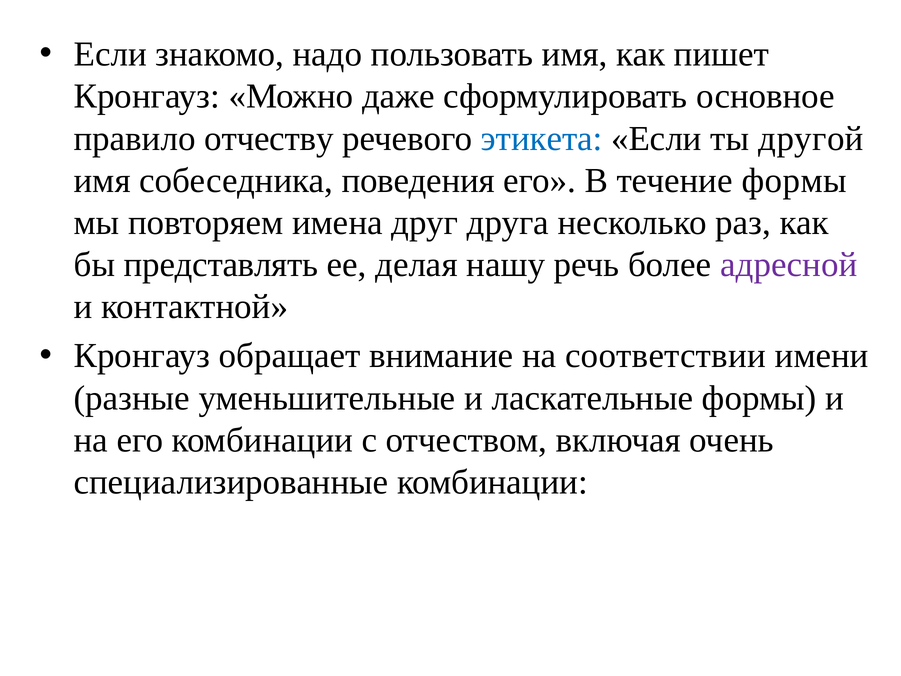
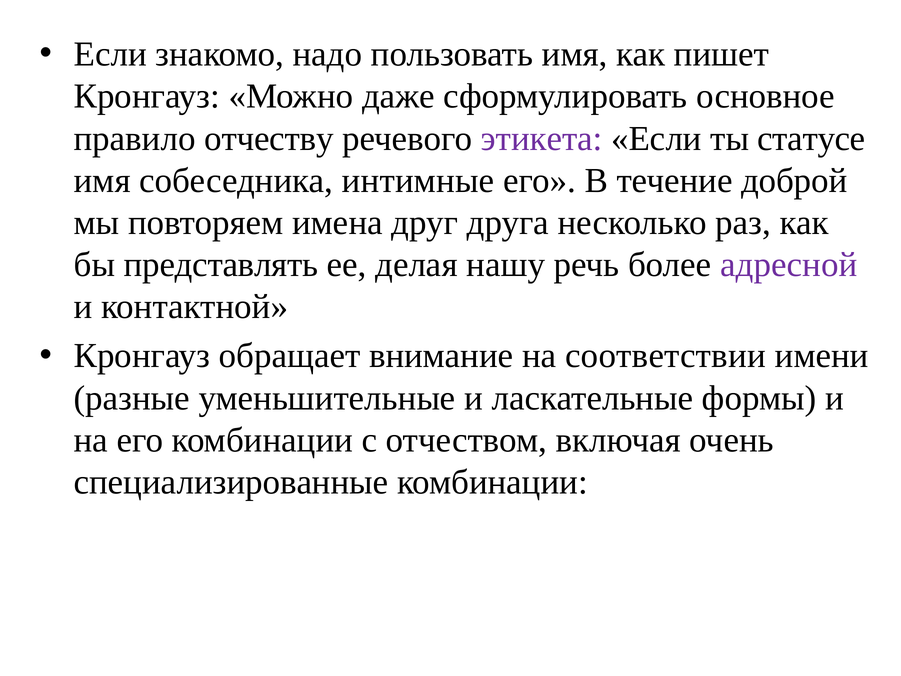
этикета colour: blue -> purple
другой: другой -> статусе
поведения: поведения -> интимные
течение формы: формы -> доброй
